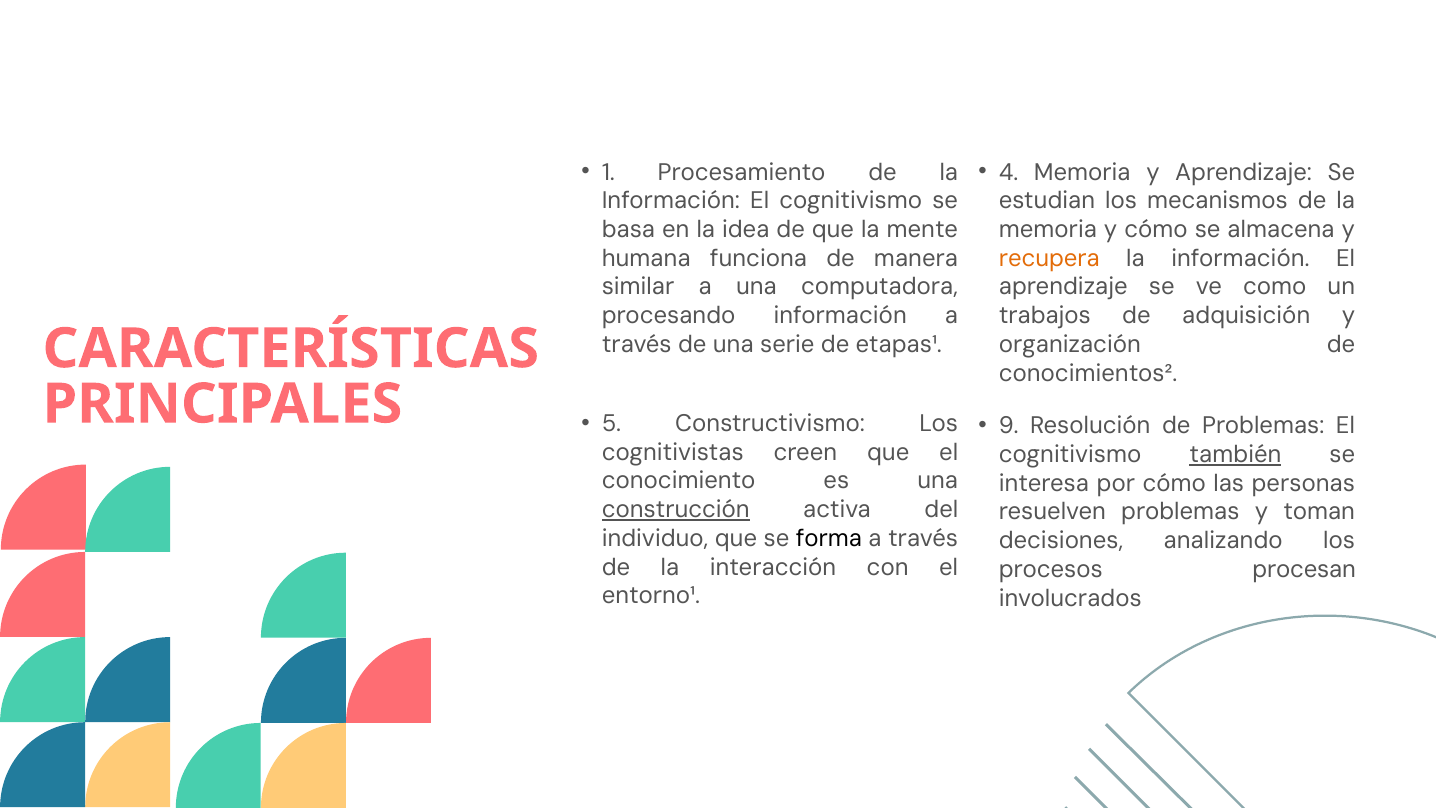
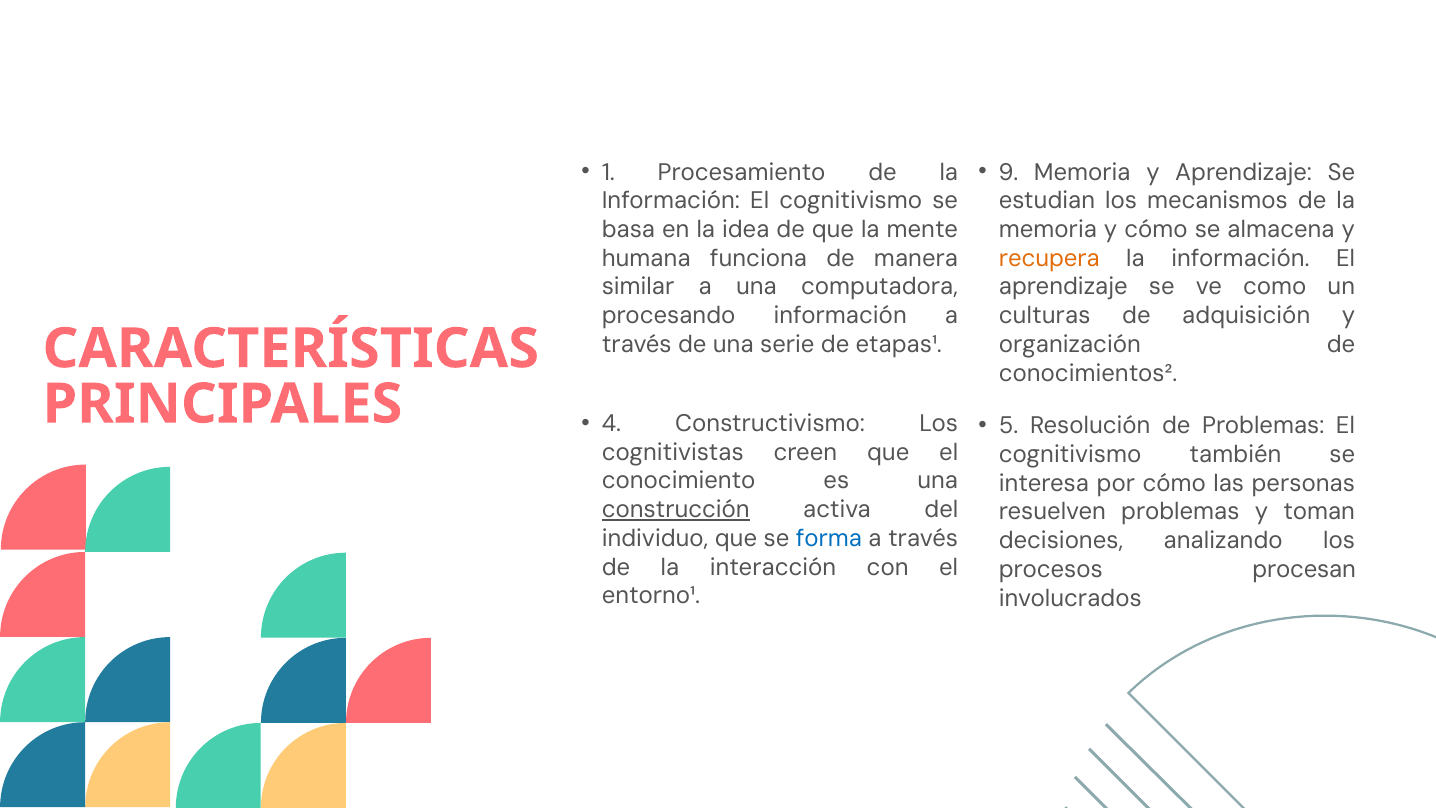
4: 4 -> 9
trabajos: trabajos -> culturas
5: 5 -> 4
9: 9 -> 5
también underline: present -> none
forma colour: black -> blue
